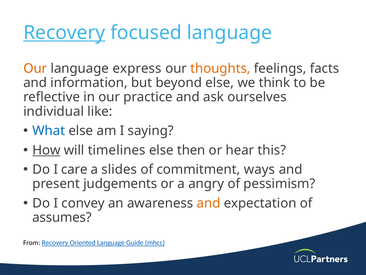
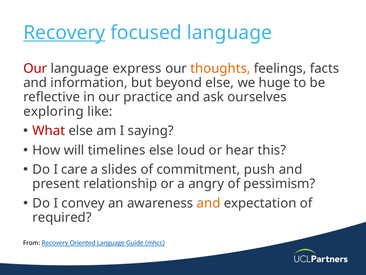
Our at (35, 68) colour: orange -> red
think: think -> huge
individual: individual -> exploring
What colour: blue -> red
How underline: present -> none
then: then -> loud
ways: ways -> push
judgements: judgements -> relationship
assumes: assumes -> required
